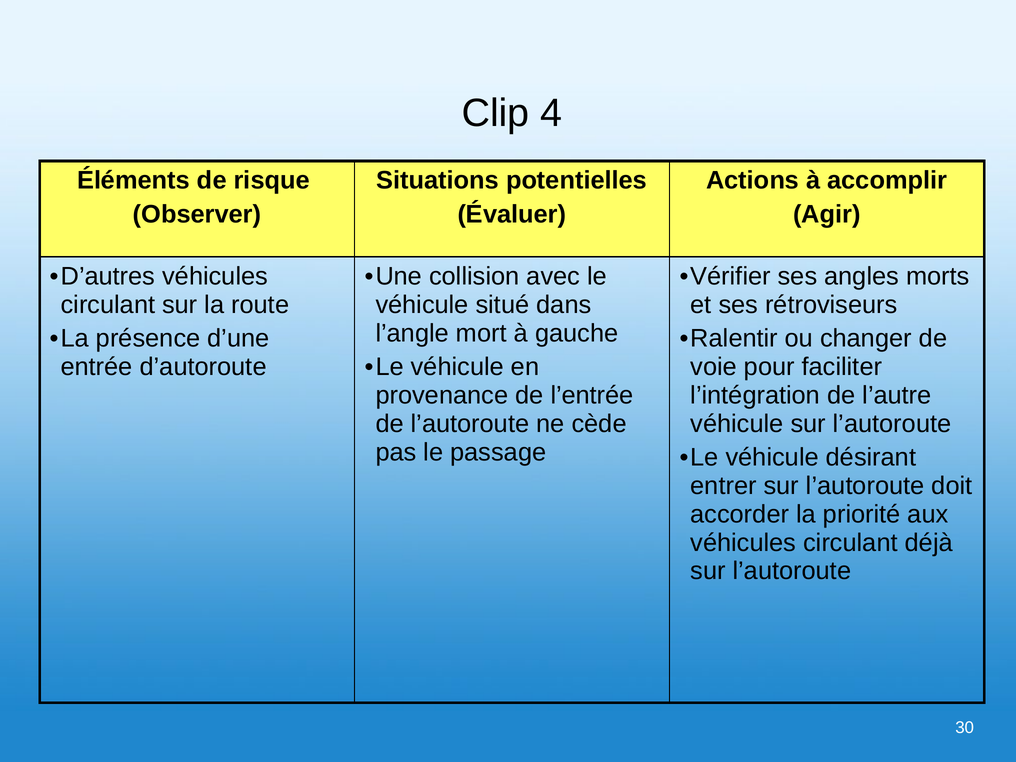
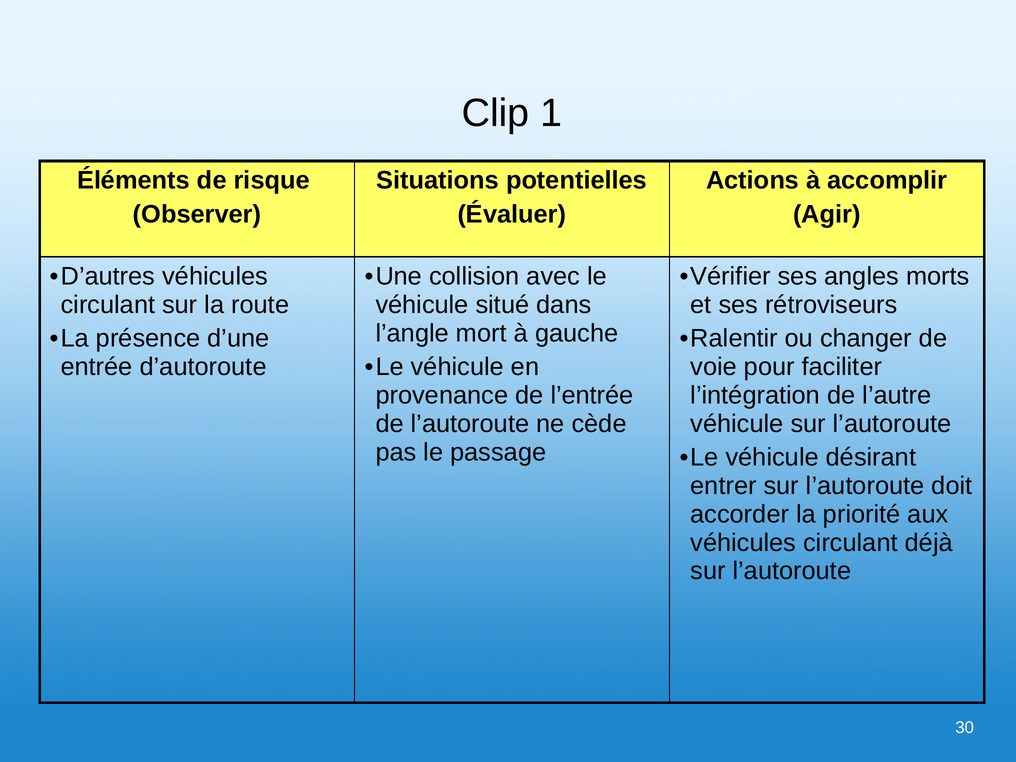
4: 4 -> 1
